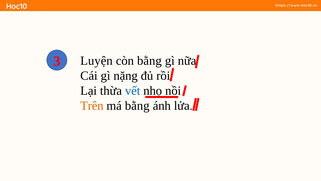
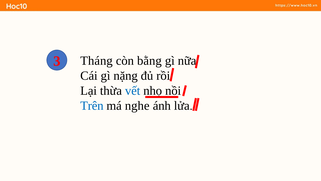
Luyện: Luyện -> Tháng
Trên colour: orange -> blue
má bằng: bằng -> nghe
